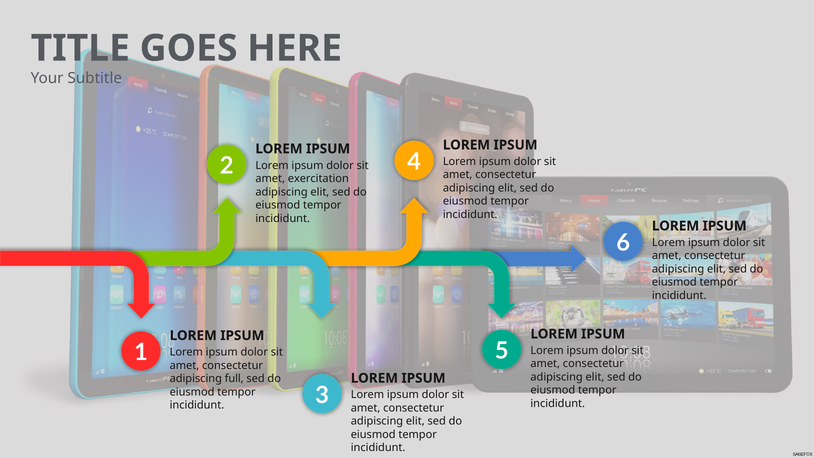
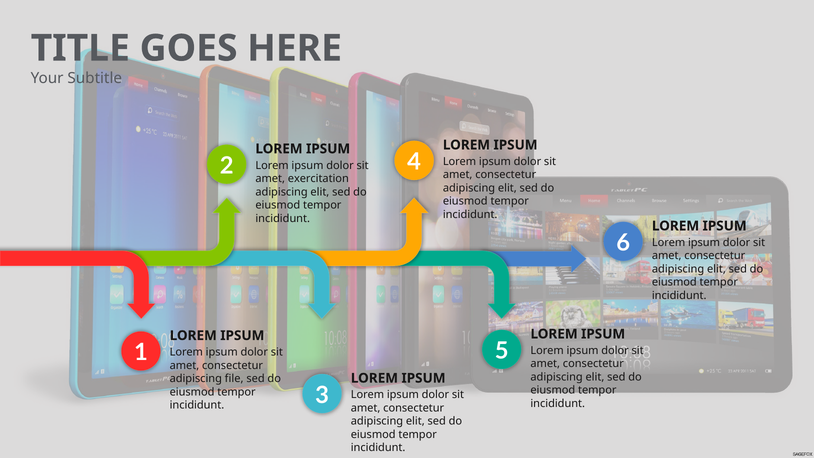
full: full -> file
